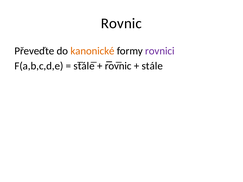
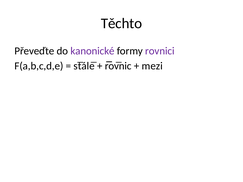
Rovnic at (121, 24): Rovnic -> Těchto
kanonické colour: orange -> purple
stále at (152, 66): stále -> mezi
